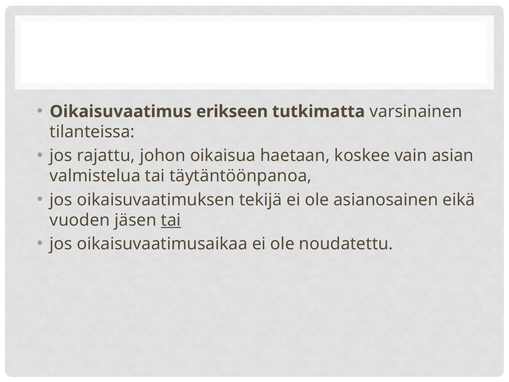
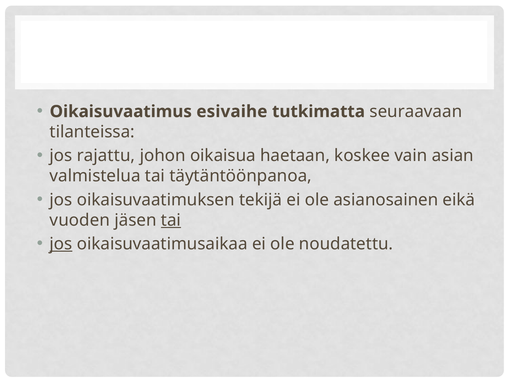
erikseen: erikseen -> esivaihe
varsinainen: varsinainen -> seuraavaan
jos at (61, 244) underline: none -> present
